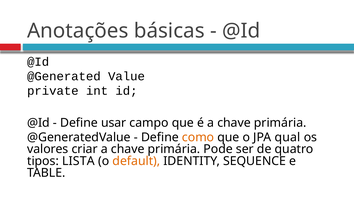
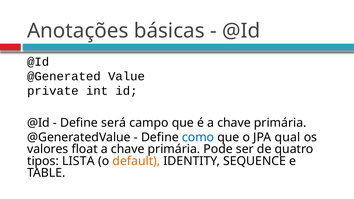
usar: usar -> será
como colour: orange -> blue
criar: criar -> float
